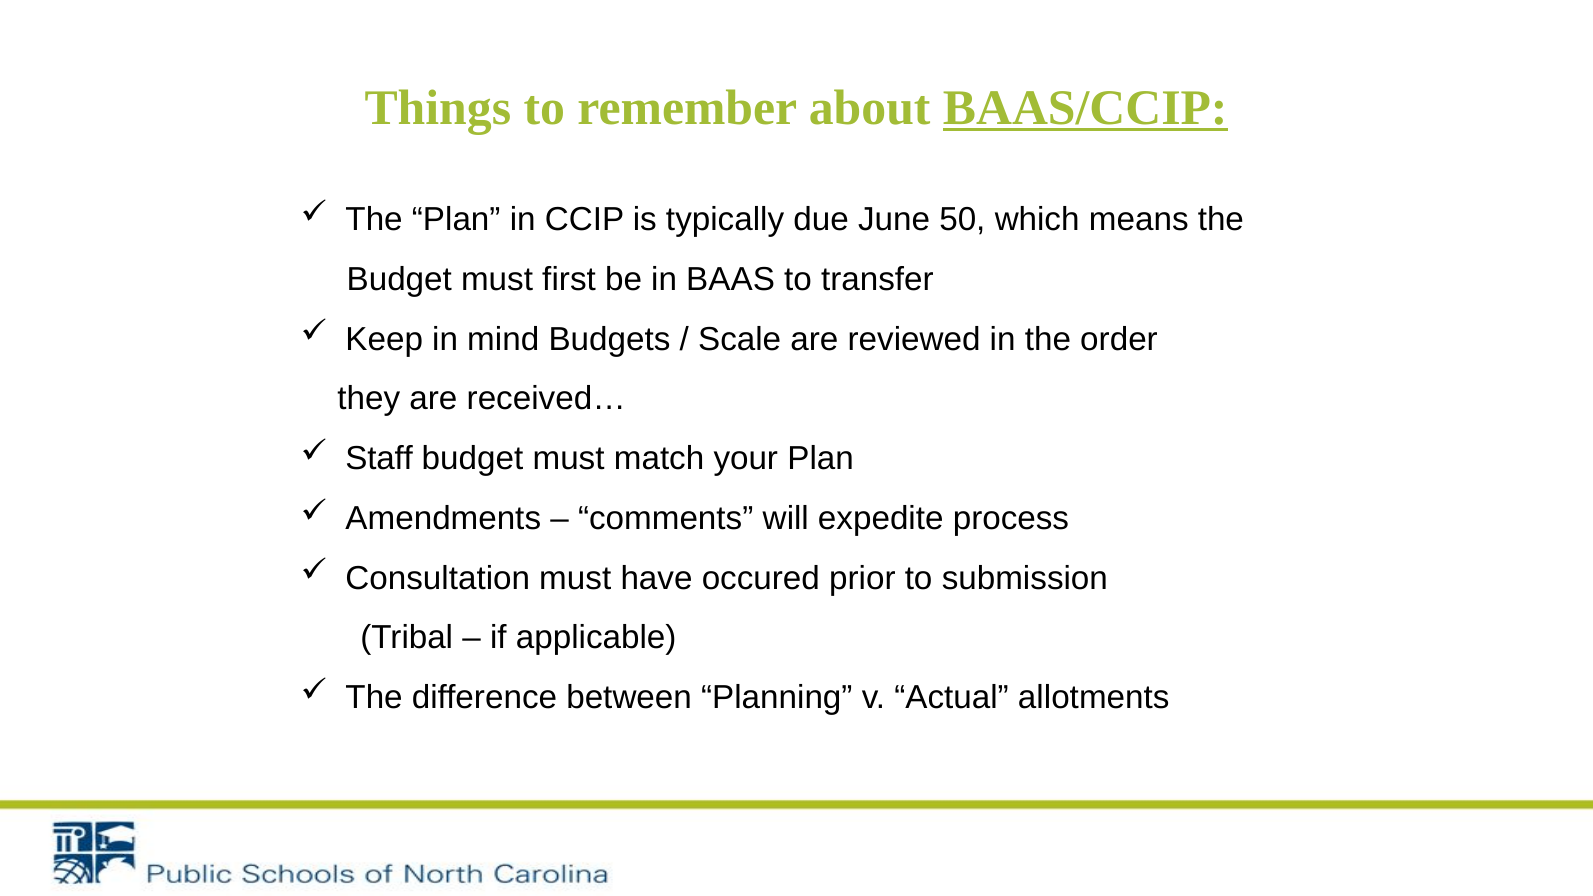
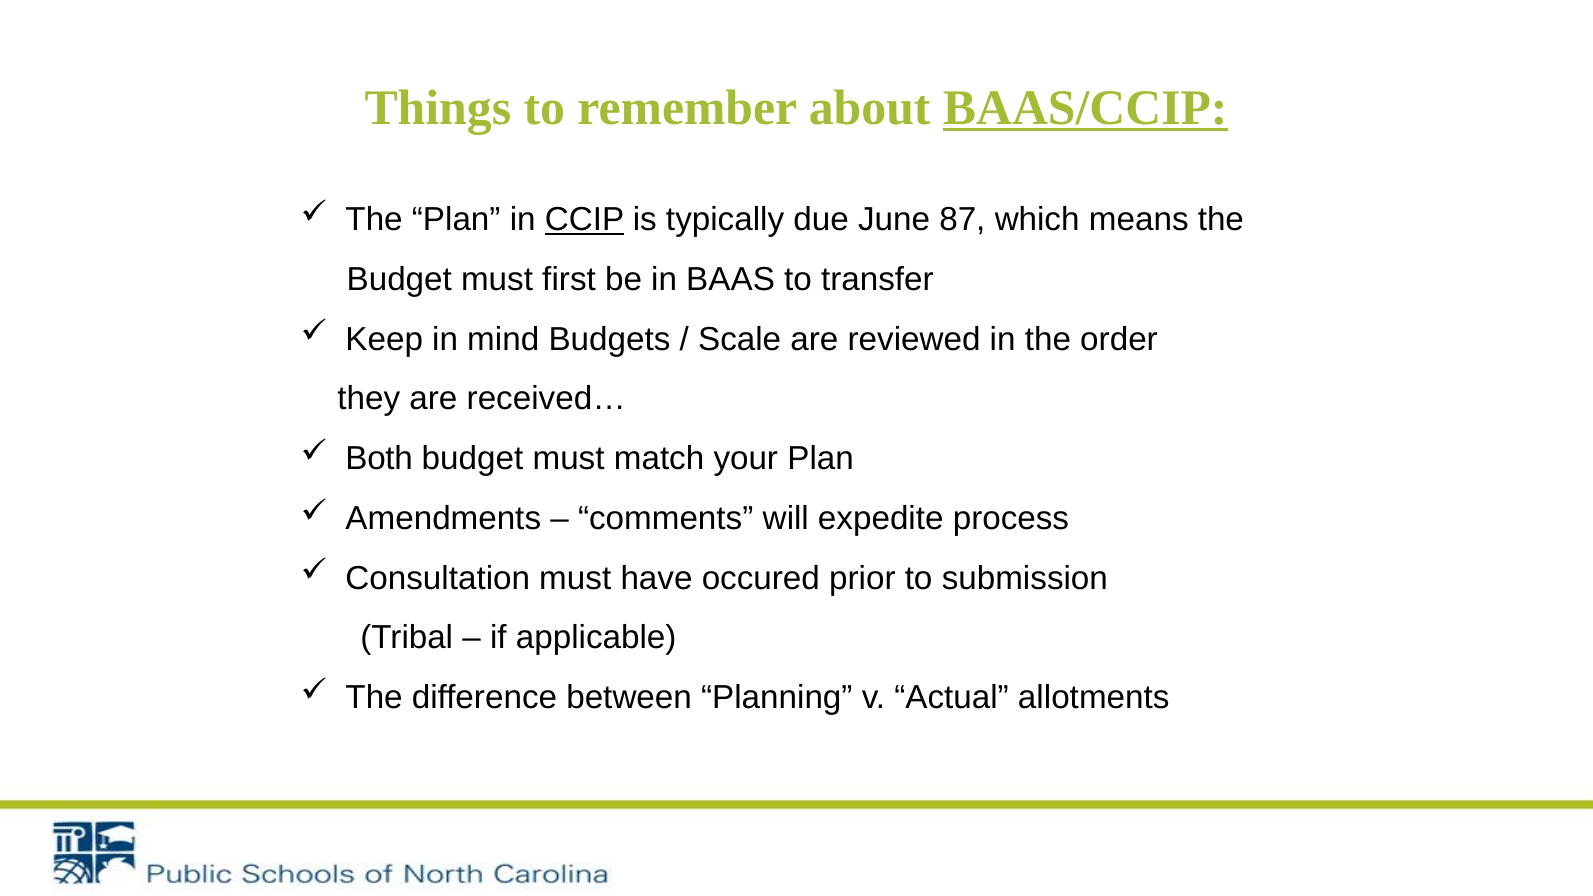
CCIP underline: none -> present
50: 50 -> 87
Staff: Staff -> Both
